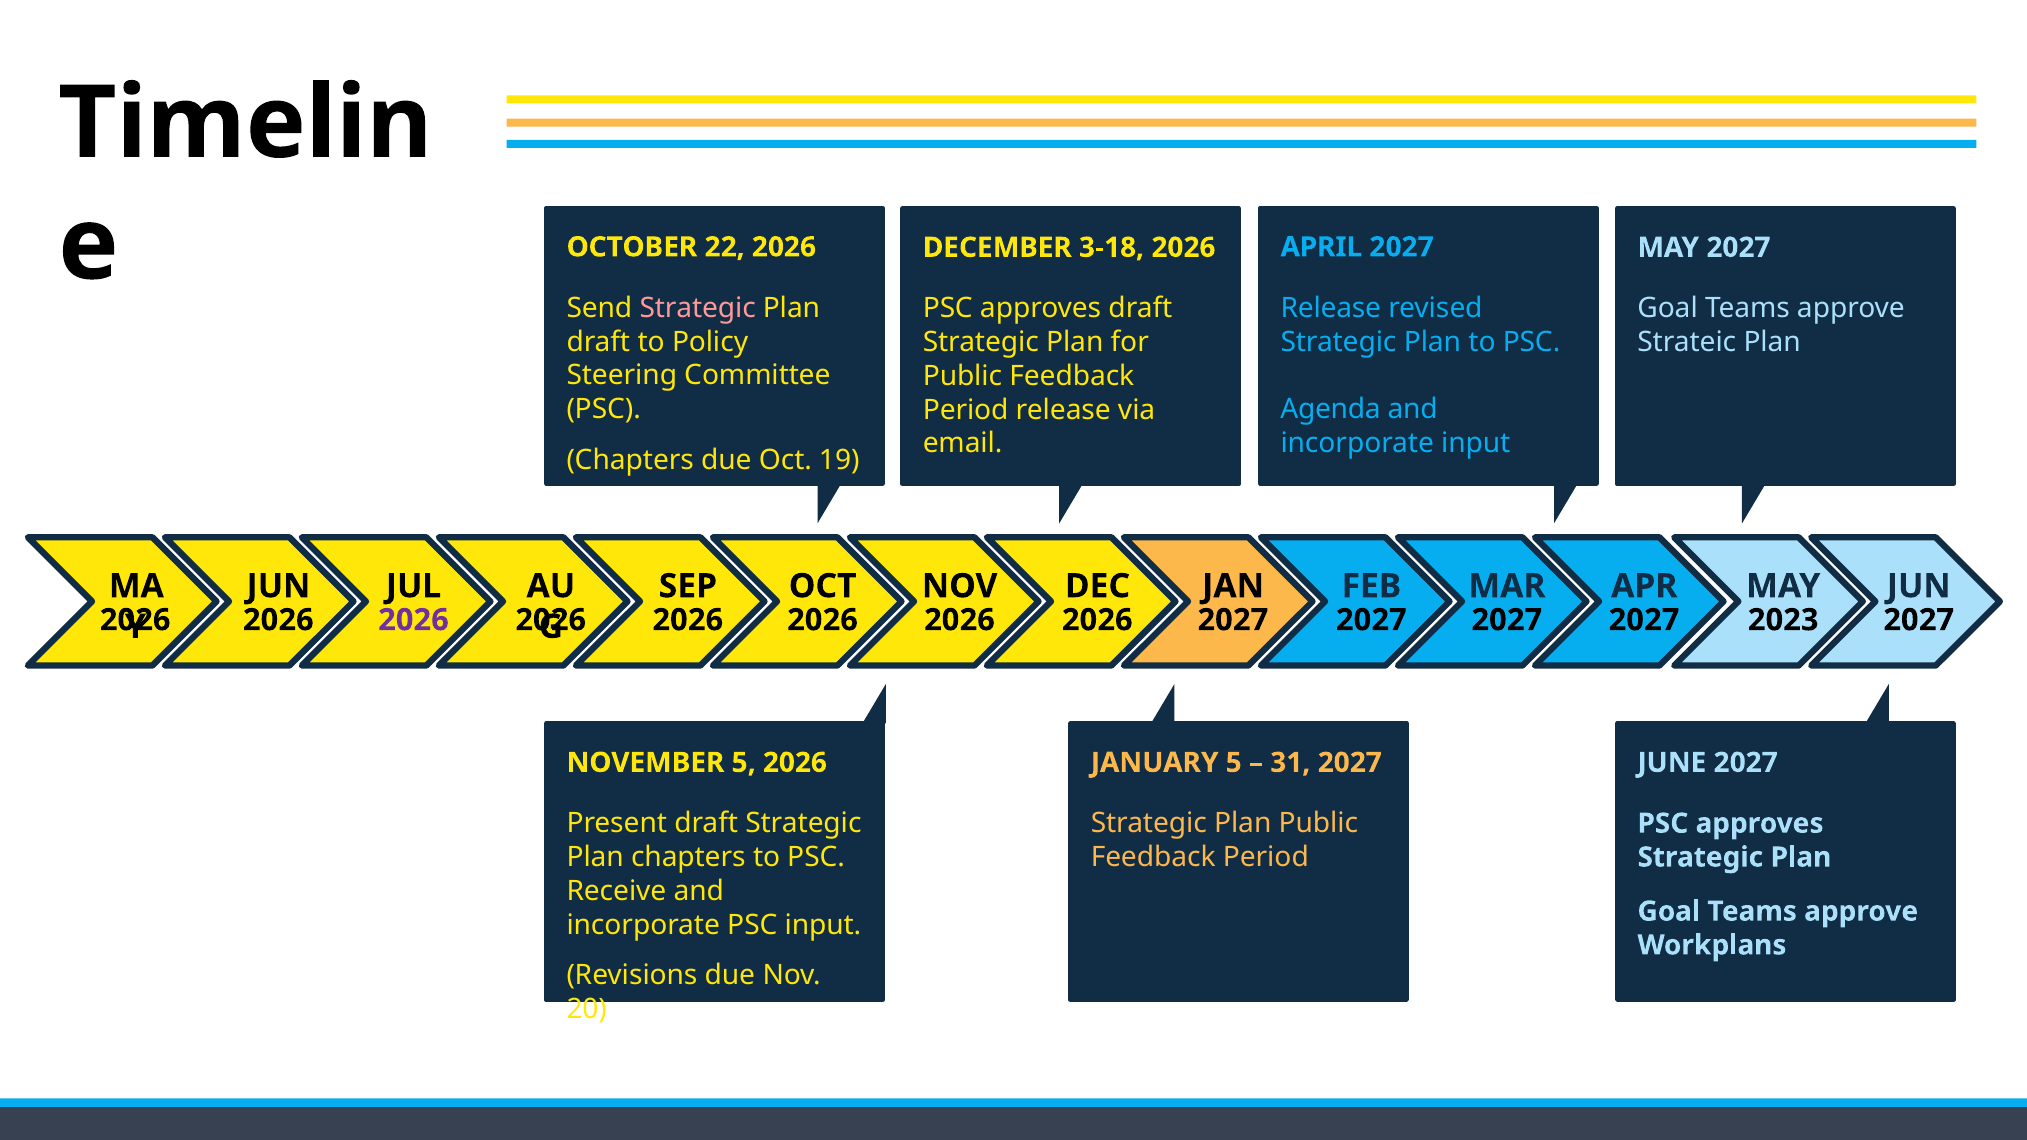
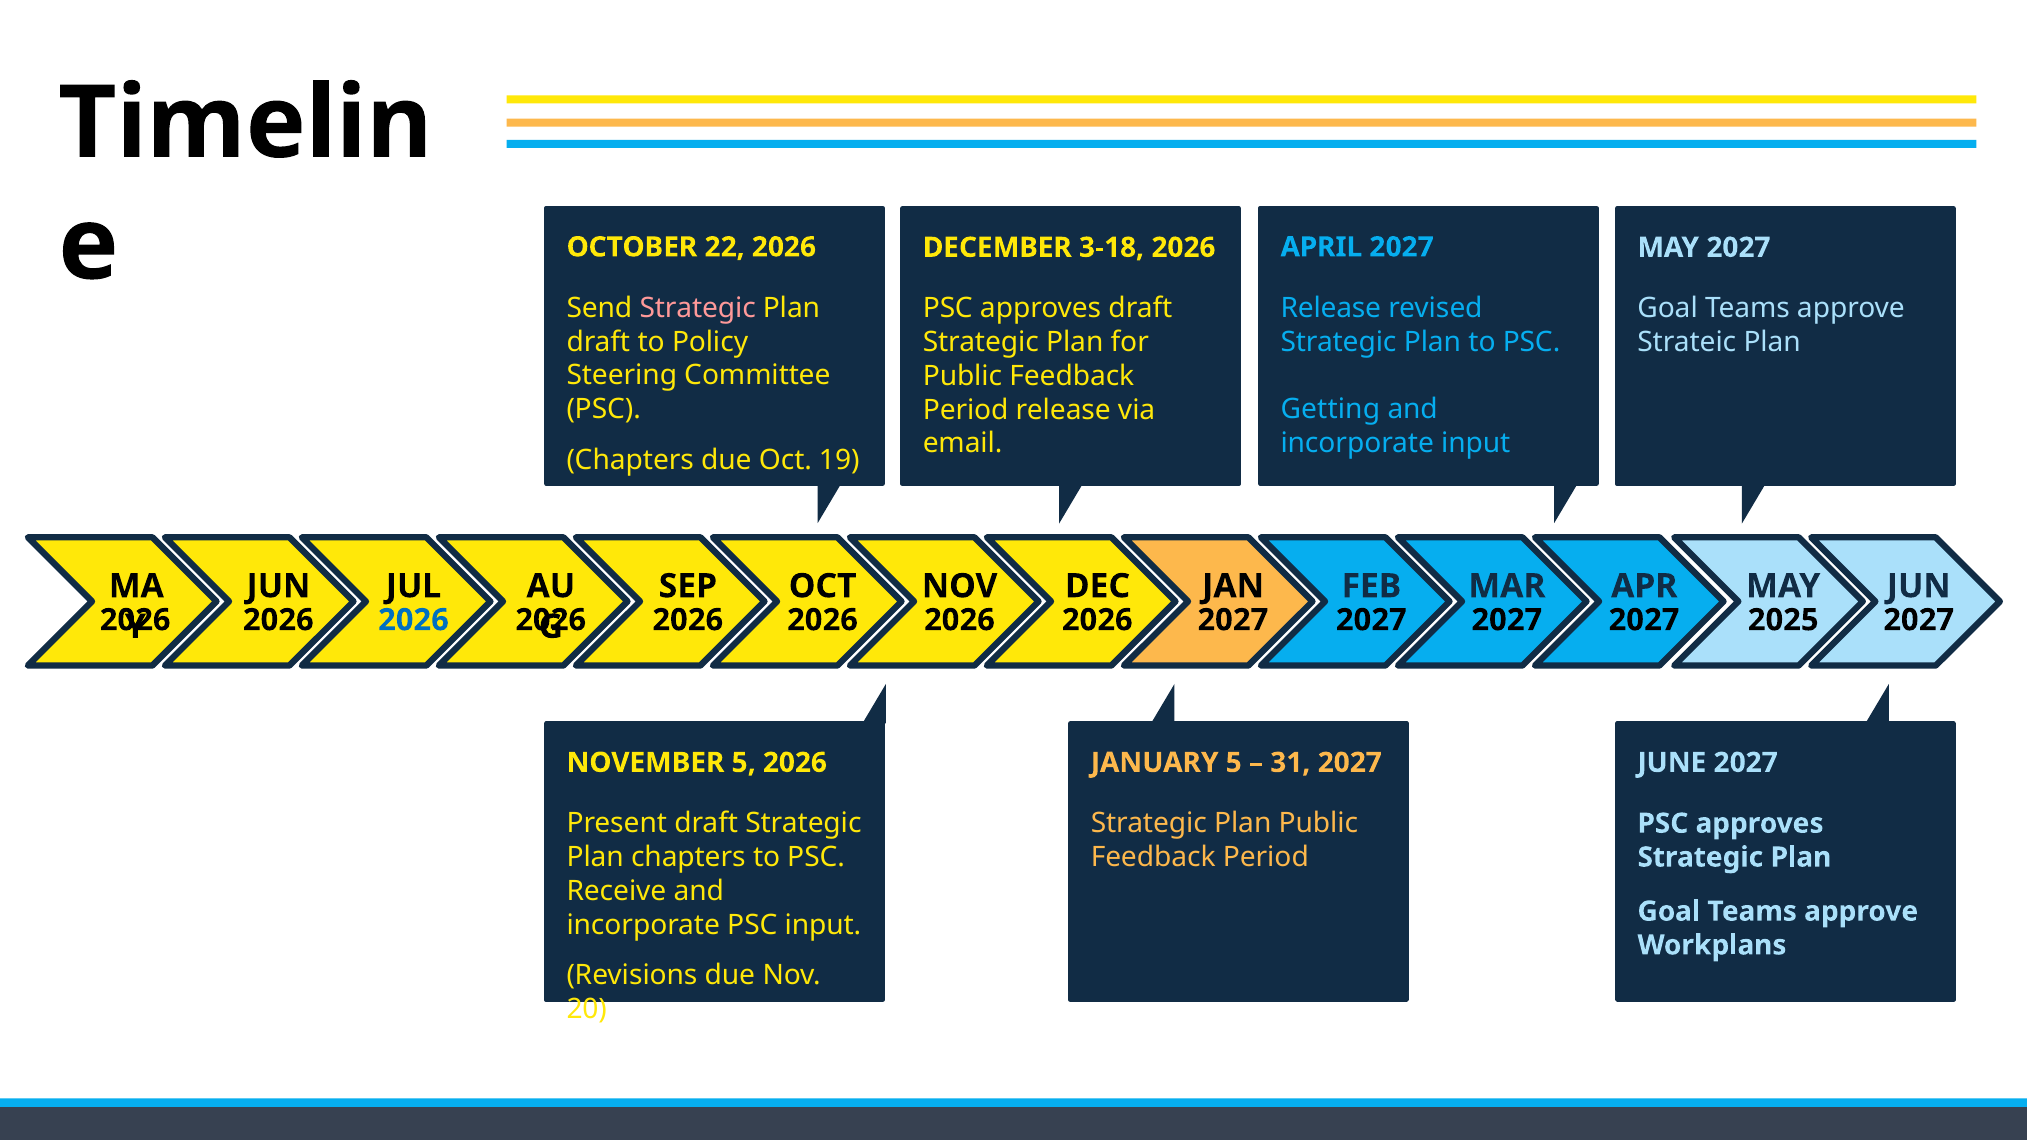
Agenda: Agenda -> Getting
2026 at (413, 620) colour: purple -> blue
2023: 2023 -> 2025
